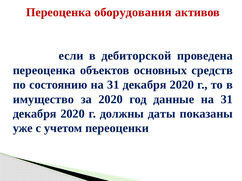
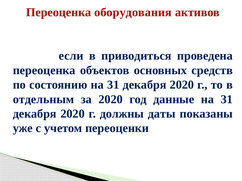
дебиторской: дебиторской -> приводиться
имущество: имущество -> отдельным
